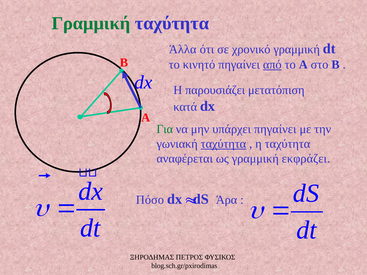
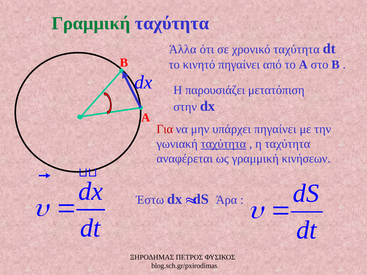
χρονικό γραμμική: γραμμική -> ταχύτητα
από underline: present -> none
κατά: κατά -> στην
Για colour: green -> red
εκφράζει: εκφράζει -> κινήσεων
Πόσο: Πόσο -> Έστω
